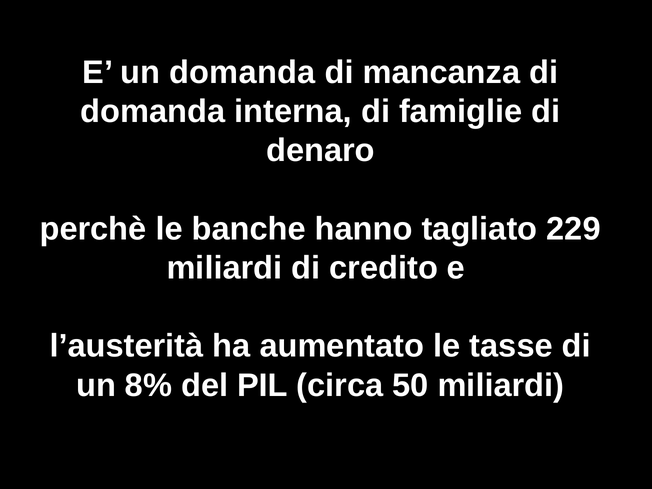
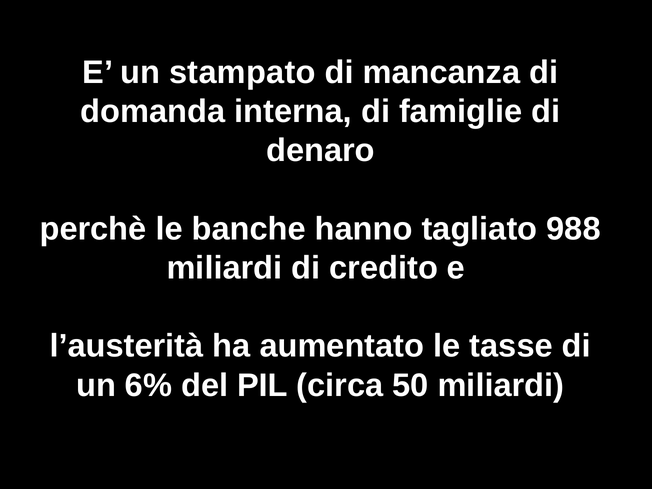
un domanda: domanda -> stampato
229: 229 -> 988
8%: 8% -> 6%
